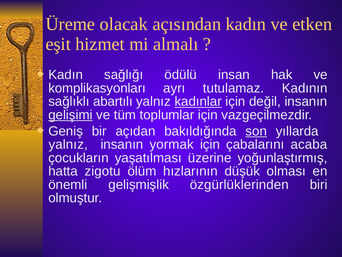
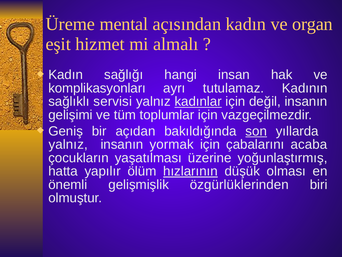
olacak: olacak -> mental
etken: etken -> organ
ödülü: ödülü -> hangi
abartılı: abartılı -> servisi
gelişimi underline: present -> none
zigotu: zigotu -> yapılır
hızlarının underline: none -> present
